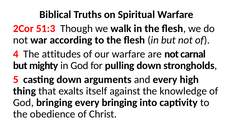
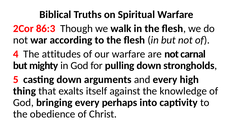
51:3: 51:3 -> 86:3
every bringing: bringing -> perhaps
